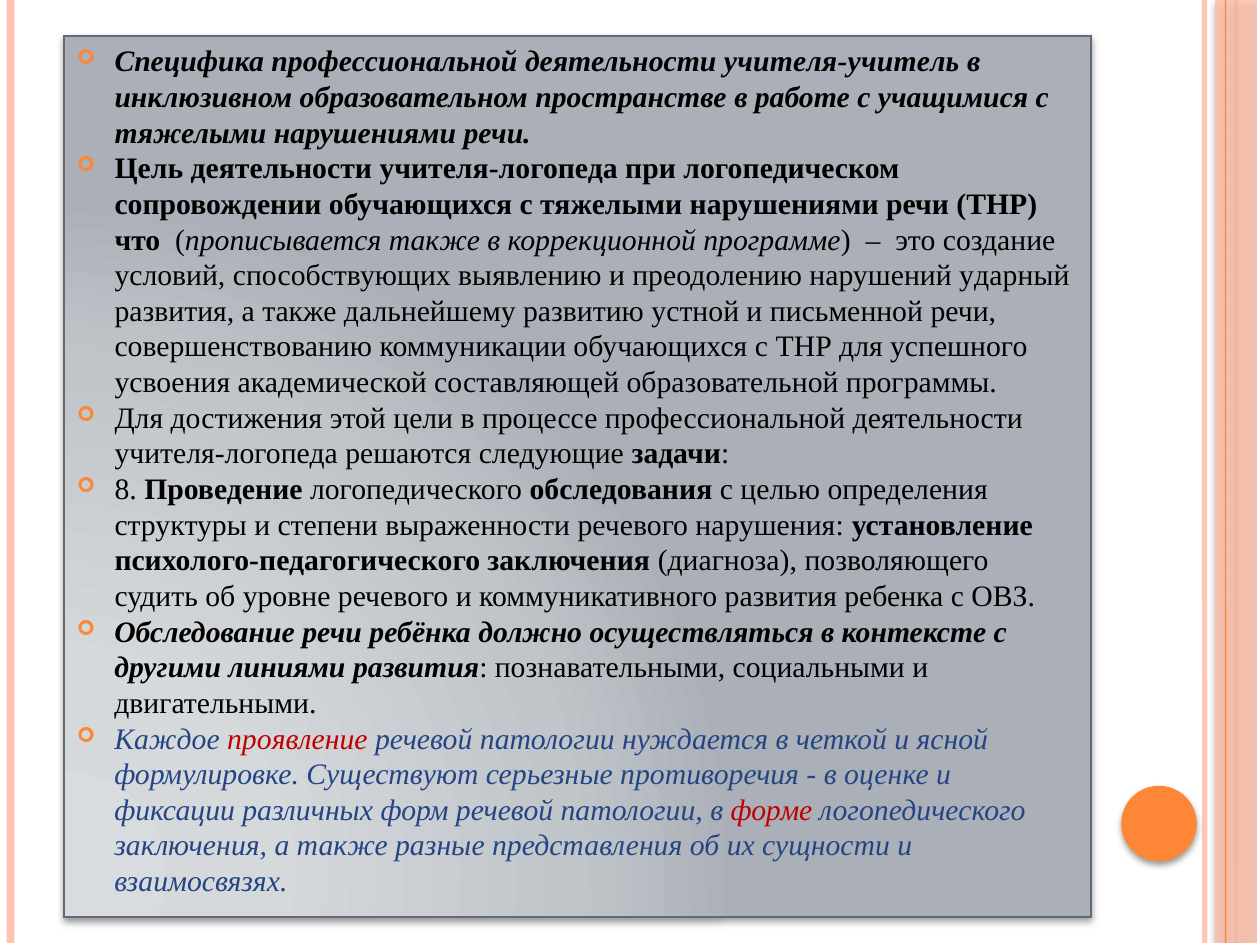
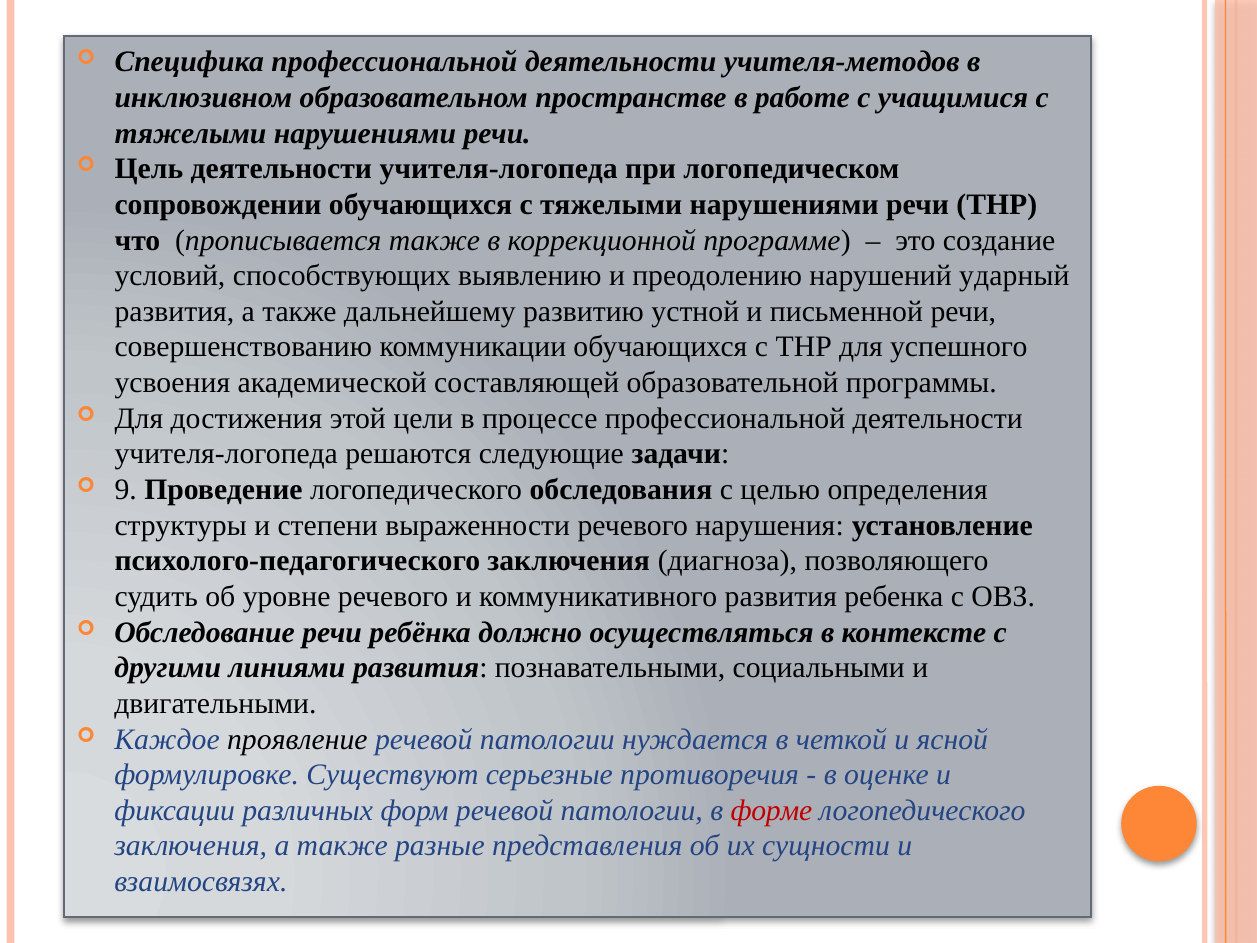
учителя-учитель: учителя-учитель -> учителя-методов
8: 8 -> 9
проявление colour: red -> black
